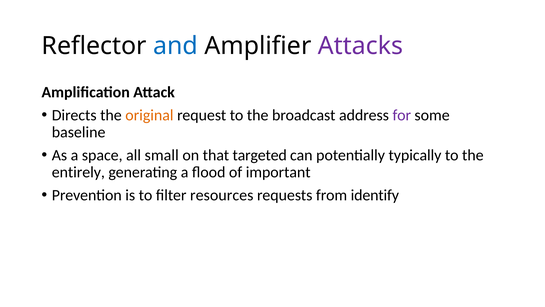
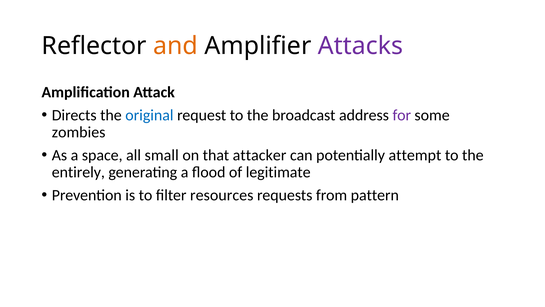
and colour: blue -> orange
original colour: orange -> blue
baseline: baseline -> zombies
targeted: targeted -> attacker
typically: typically -> attempt
important: important -> legitimate
identify: identify -> pattern
